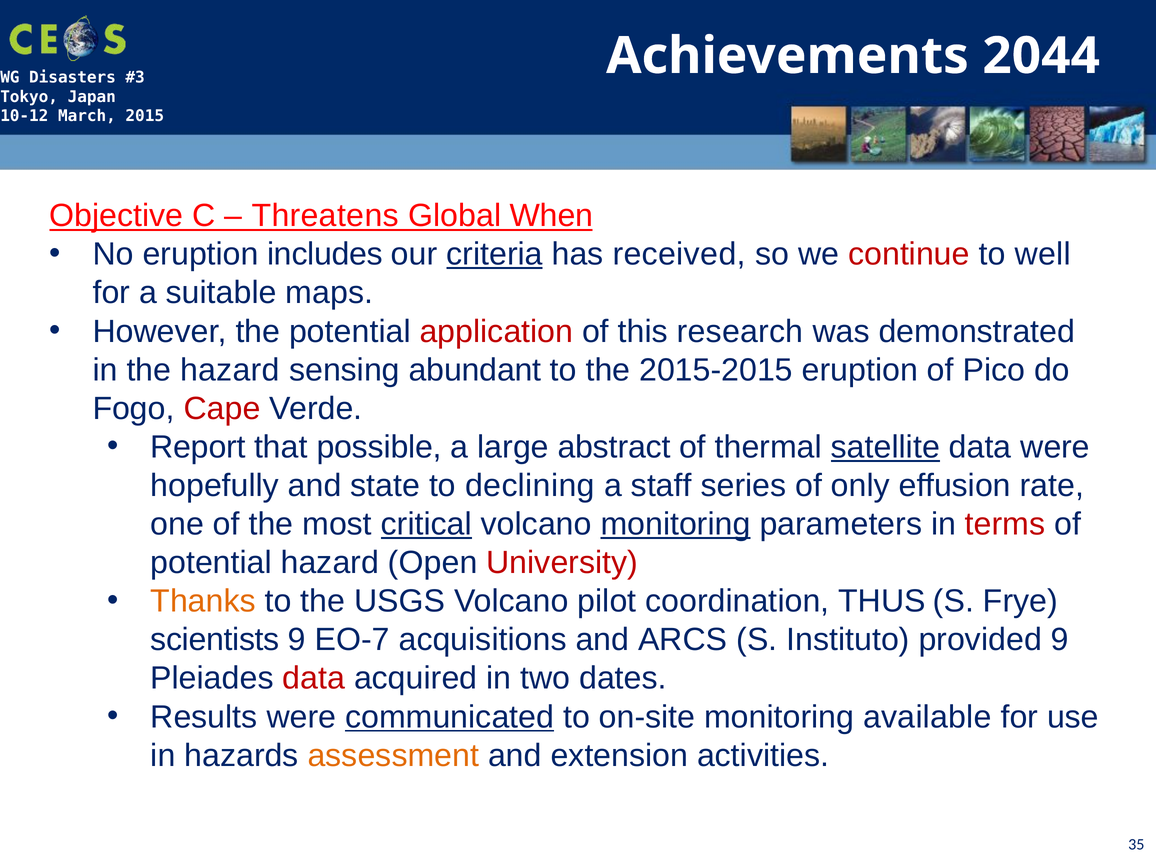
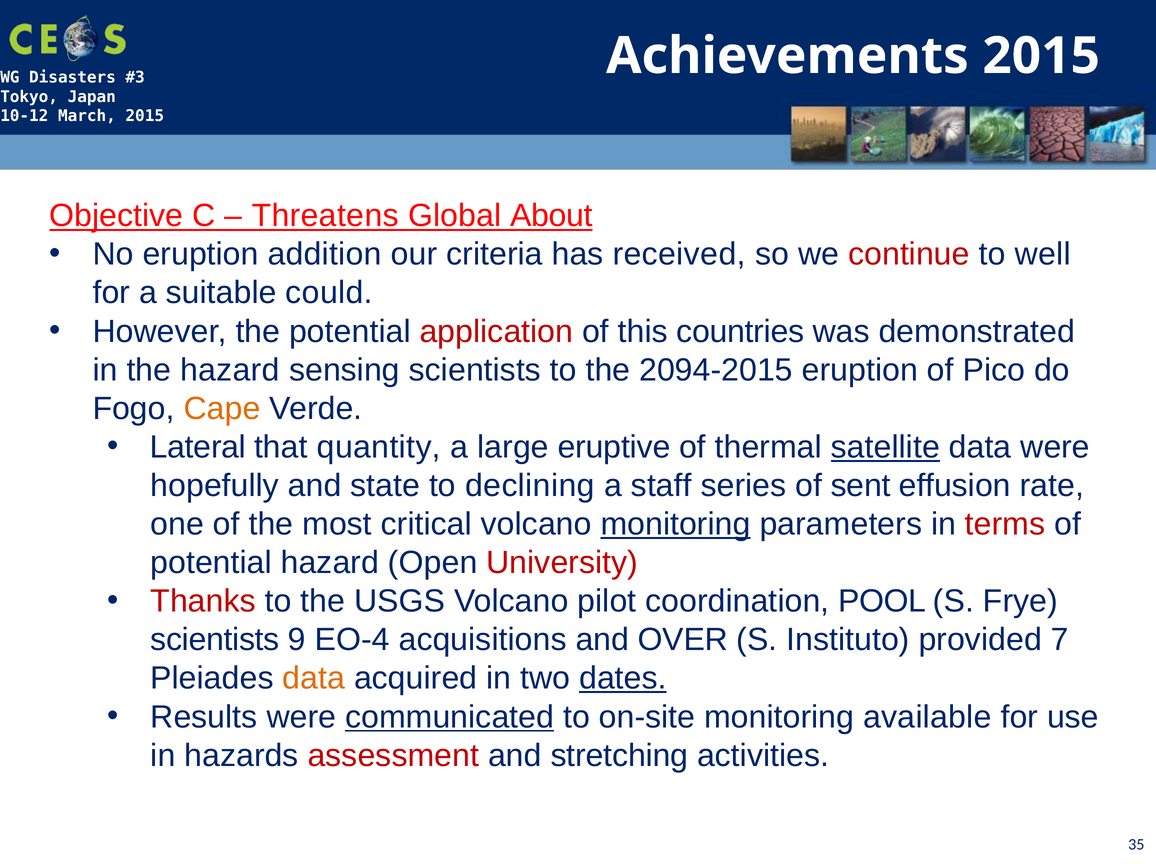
Achievements 2044: 2044 -> 2015
When: When -> About
includes: includes -> addition
criteria underline: present -> none
maps: maps -> could
research: research -> countries
sensing abundant: abundant -> scientists
2015-2015: 2015-2015 -> 2094-2015
Cape colour: red -> orange
Report: Report -> Lateral
possible: possible -> quantity
abstract: abstract -> eruptive
only: only -> sent
critical underline: present -> none
Thanks colour: orange -> red
THUS: THUS -> POOL
EO-7: EO-7 -> EO-4
ARCS: ARCS -> OVER
provided 9: 9 -> 7
data at (314, 678) colour: red -> orange
dates underline: none -> present
assessment colour: orange -> red
extension: extension -> stretching
